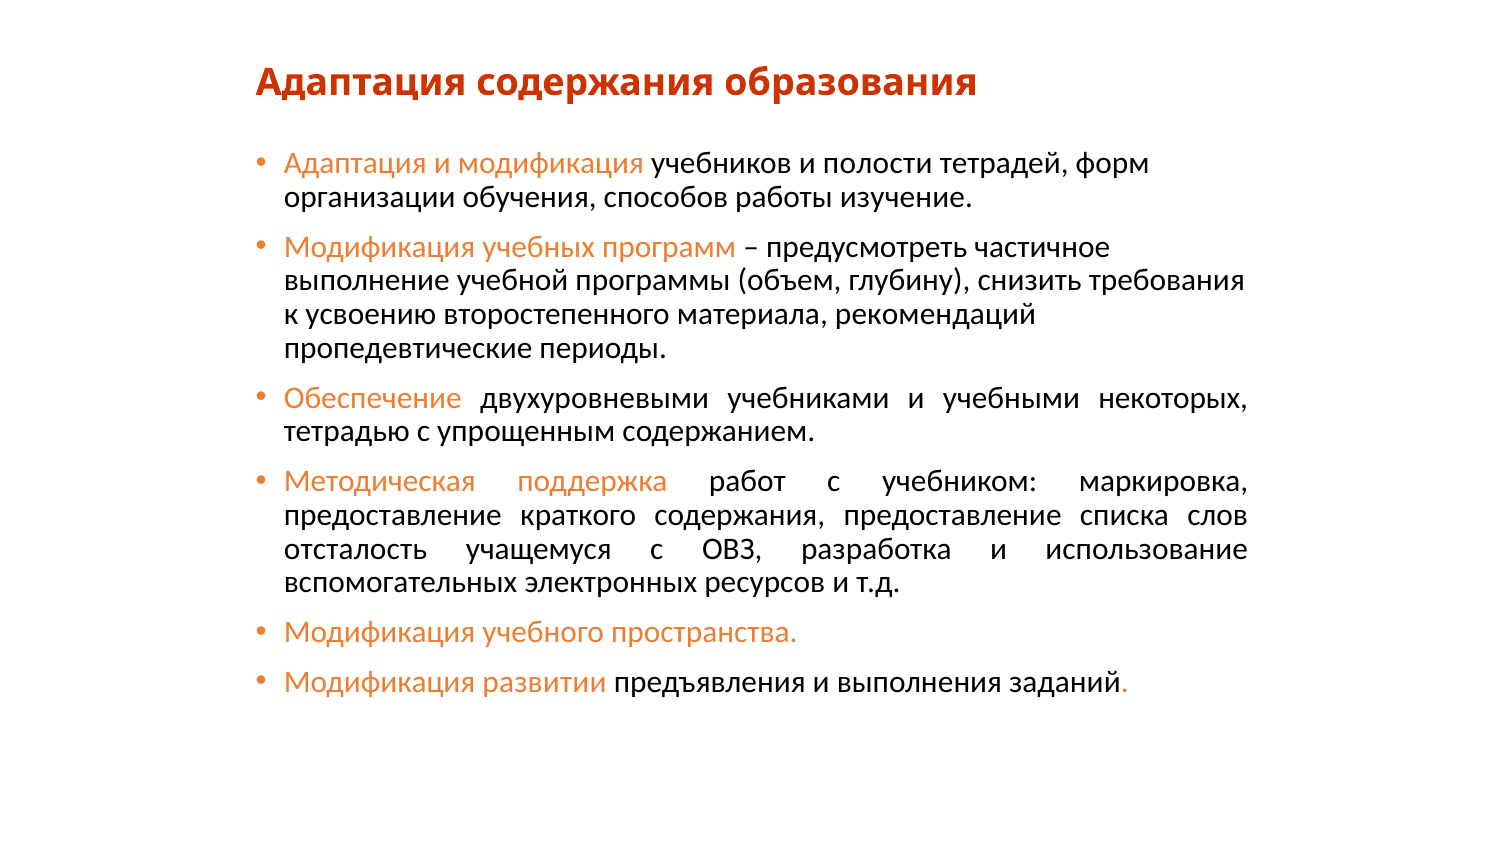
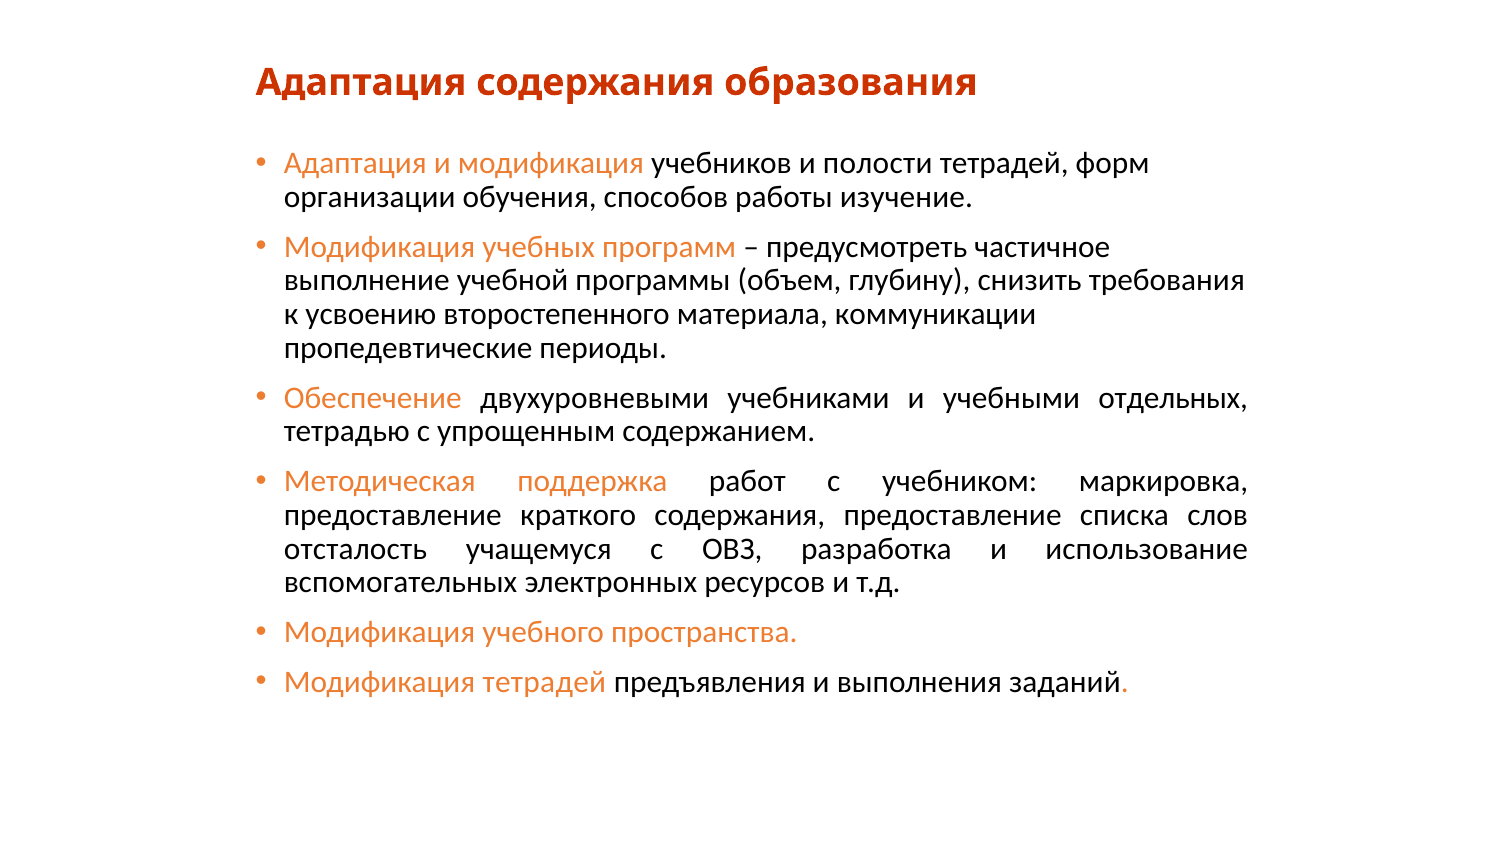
рекомендаций: рекомендаций -> коммуникации
некоторых: некоторых -> отдельных
Модификация развитии: развитии -> тетрадей
